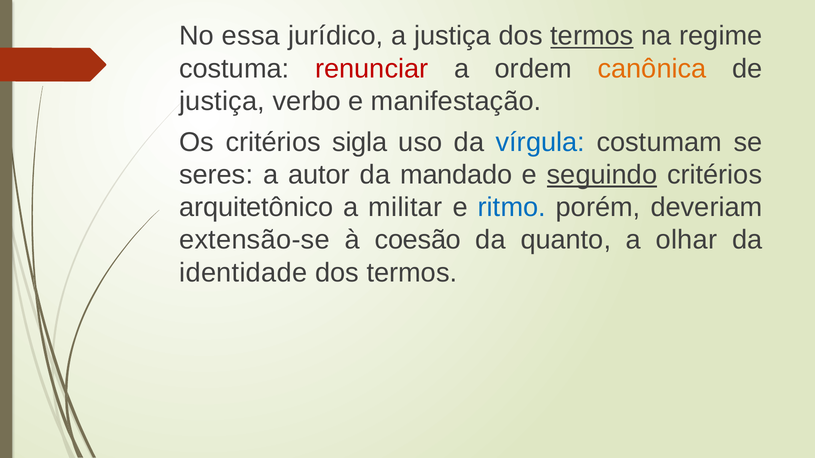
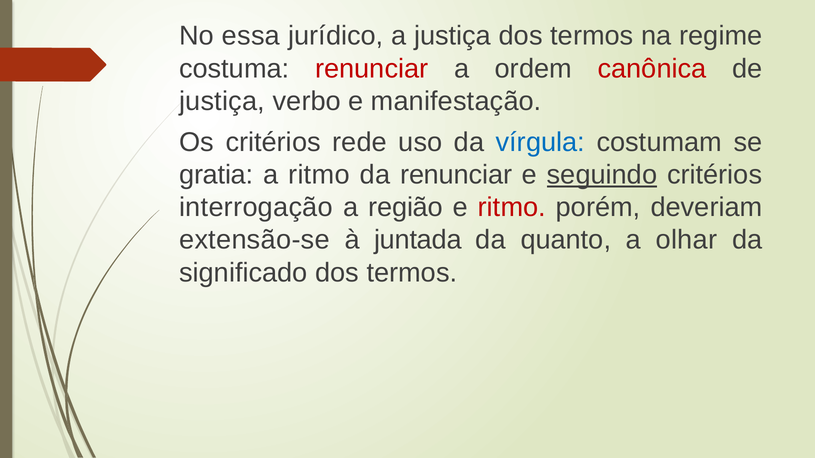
termos at (592, 36) underline: present -> none
canônica colour: orange -> red
sigla: sigla -> rede
seres: seres -> gratia
a autor: autor -> ritmo
da mandado: mandado -> renunciar
arquitetônico: arquitetônico -> interrogação
militar: militar -> região
ritmo at (512, 208) colour: blue -> red
coesão: coesão -> juntada
identidade: identidade -> significado
